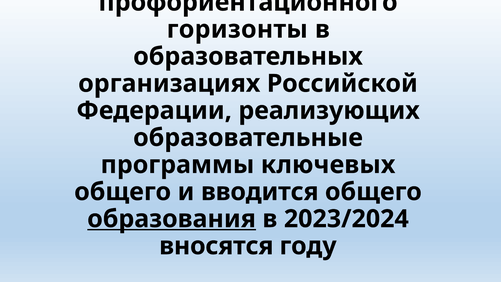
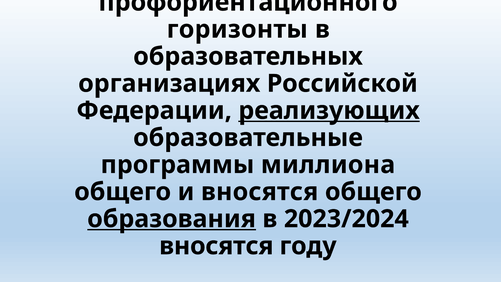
реализующих underline: none -> present
ключевых: ключевых -> миллиона
и вводится: вводится -> вносятся
